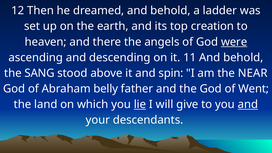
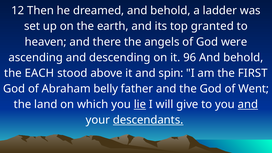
creation: creation -> granted
were underline: present -> none
11: 11 -> 96
SANG: SANG -> EACH
NEAR: NEAR -> FIRST
descendants underline: none -> present
